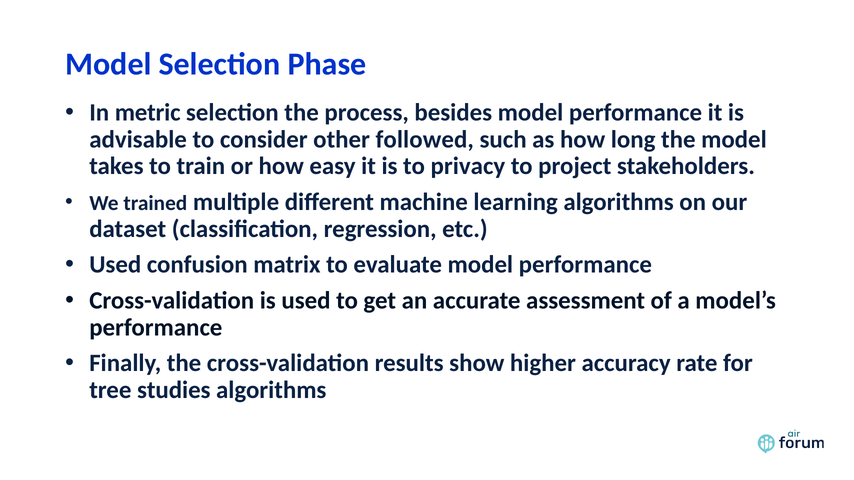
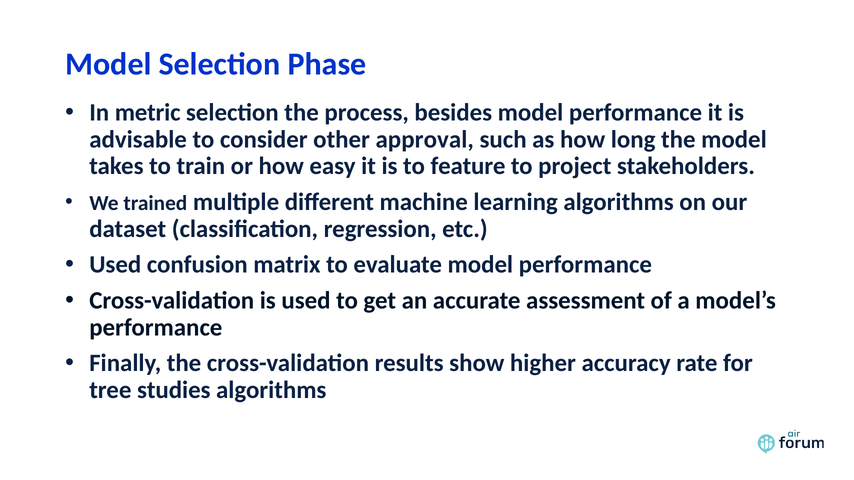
followed: followed -> approval
privacy: privacy -> feature
